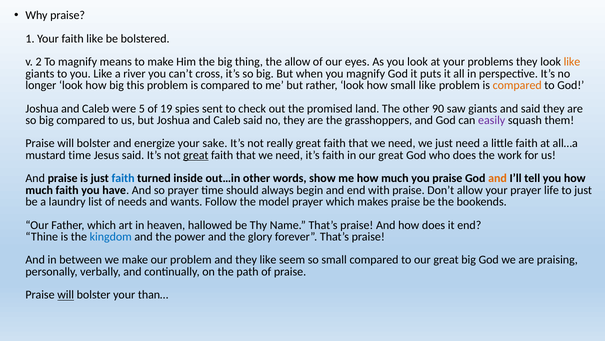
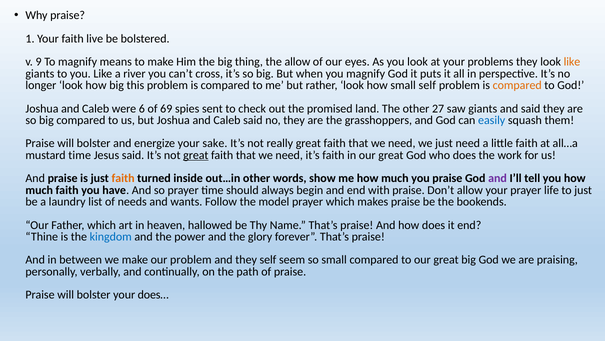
faith like: like -> live
2: 2 -> 9
small like: like -> self
5: 5 -> 6
19: 19 -> 69
90: 90 -> 27
easily colour: purple -> blue
faith at (123, 178) colour: blue -> orange
and at (498, 178) colour: orange -> purple
they like: like -> self
will at (66, 294) underline: present -> none
than…: than… -> does…
